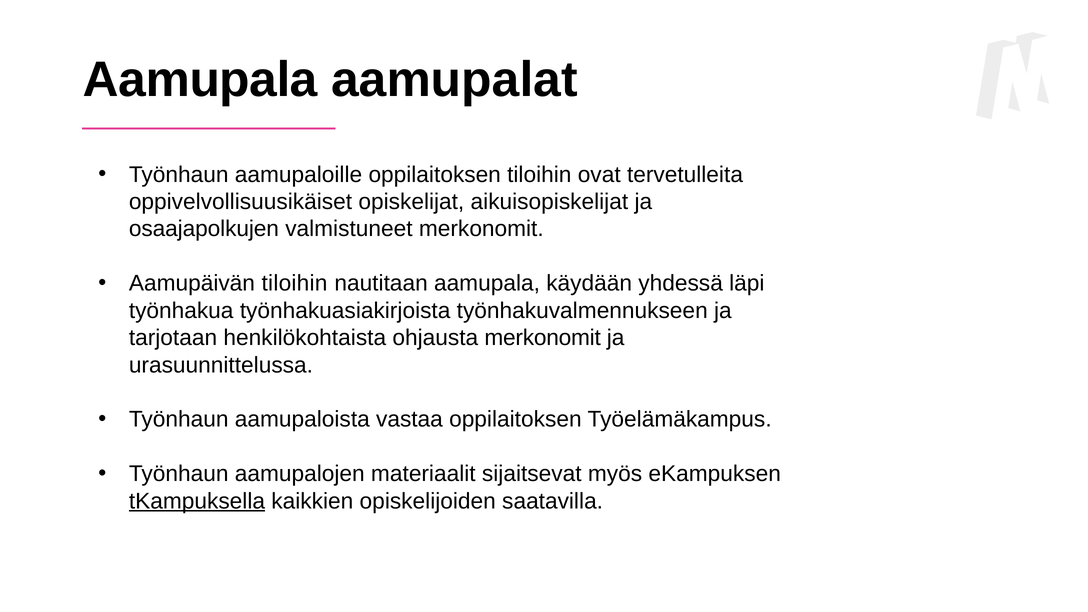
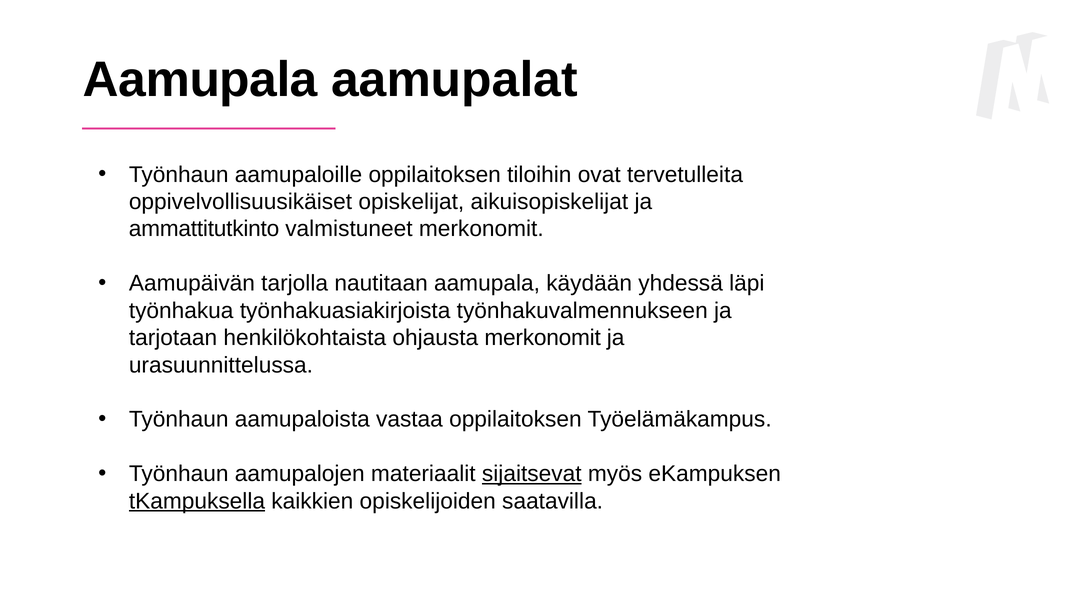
osaajapolkujen: osaajapolkujen -> ammattitutkinto
Aamupäivän tiloihin: tiloihin -> tarjolla
sijaitsevat underline: none -> present
